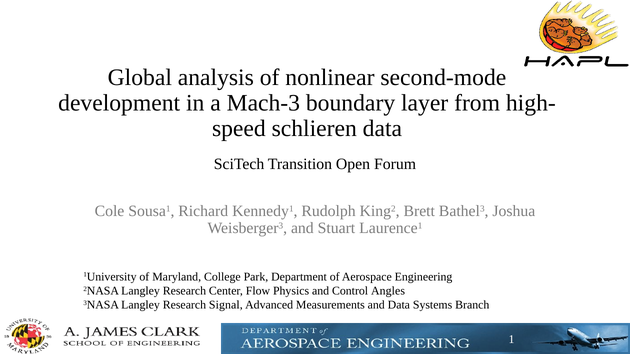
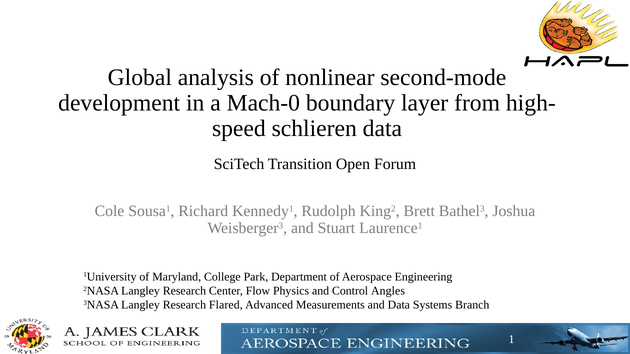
Mach-3: Mach-3 -> Mach-0
Signal: Signal -> Flared
